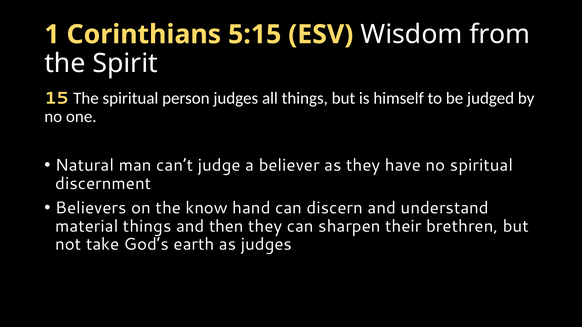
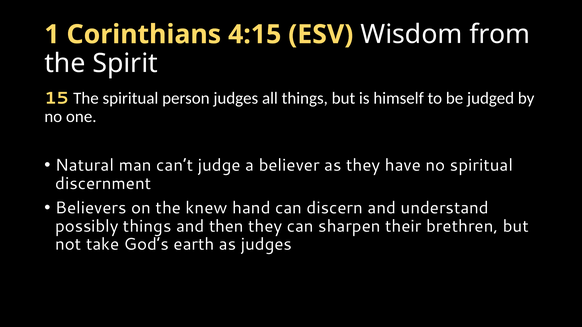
5:15: 5:15 -> 4:15
know: know -> knew
material: material -> possibly
